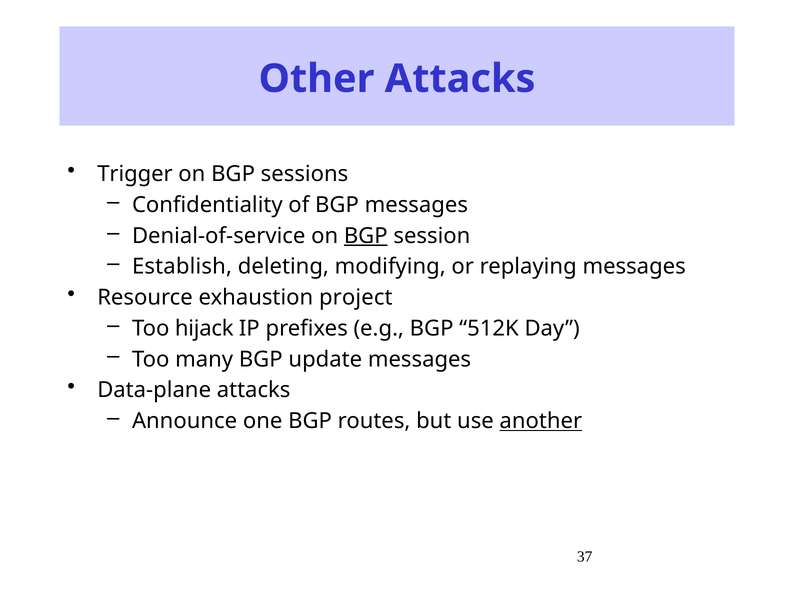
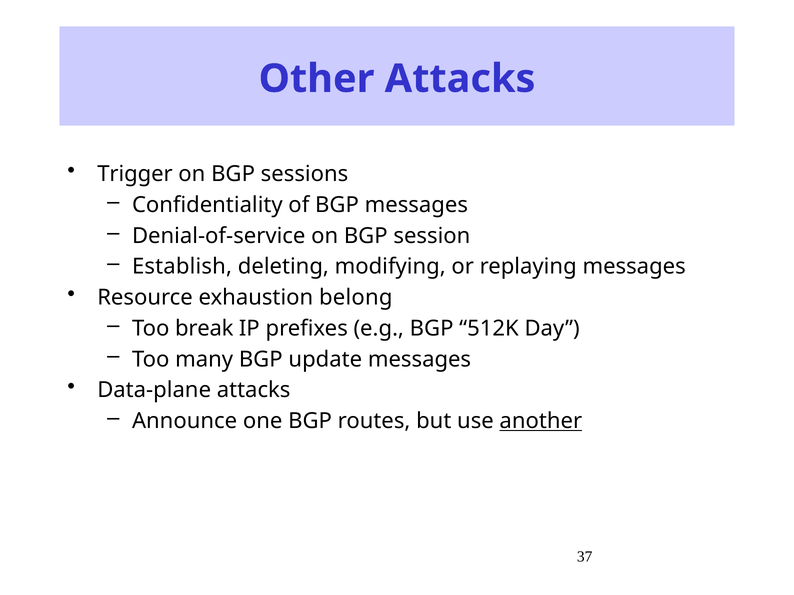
BGP at (366, 236) underline: present -> none
project: project -> belong
hijack: hijack -> break
